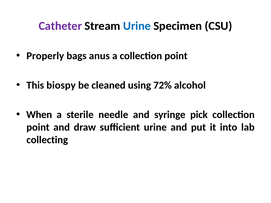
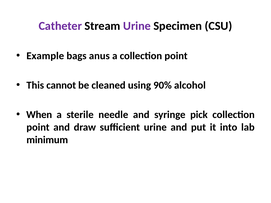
Urine at (137, 26) colour: blue -> purple
Properly: Properly -> Example
biospy: biospy -> cannot
72%: 72% -> 90%
collecting: collecting -> minimum
